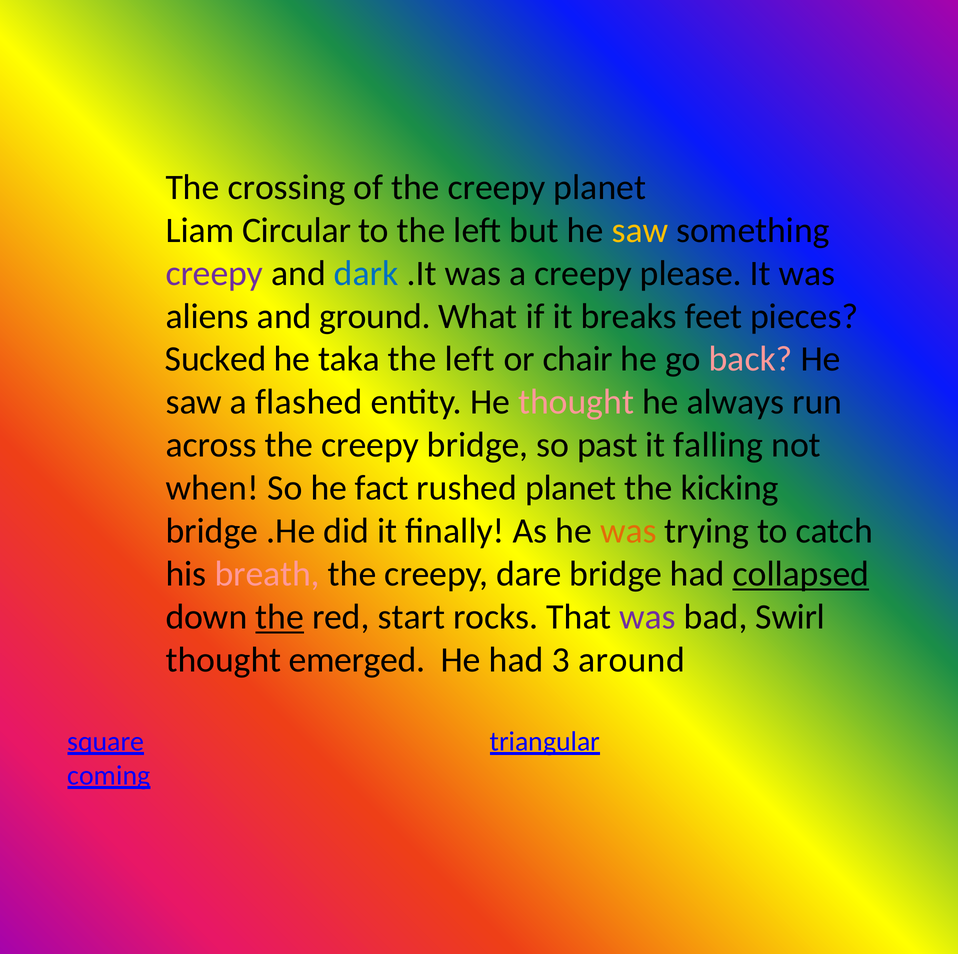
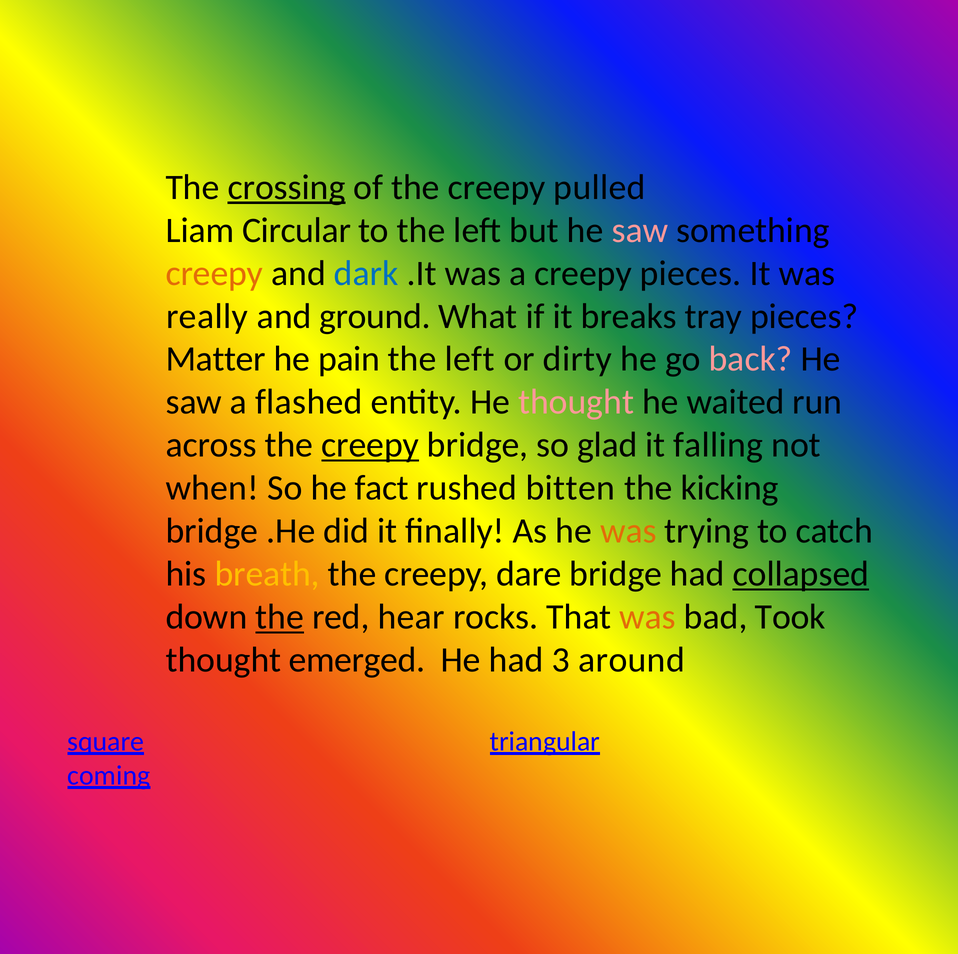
crossing underline: none -> present
creepy planet: planet -> pulled
saw at (640, 230) colour: yellow -> pink
creepy at (214, 273) colour: purple -> orange
creepy please: please -> pieces
aliens: aliens -> really
feet: feet -> tray
Sucked: Sucked -> Matter
taka: taka -> pain
chair: chair -> dirty
always: always -> waited
creepy at (370, 445) underline: none -> present
past: past -> glad
rushed planet: planet -> bitten
breath colour: pink -> yellow
start: start -> hear
was at (648, 617) colour: purple -> orange
Swirl: Swirl -> Took
